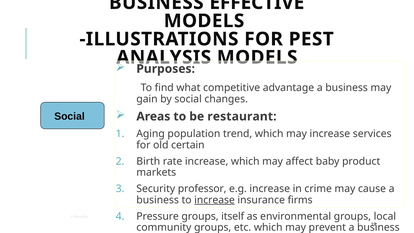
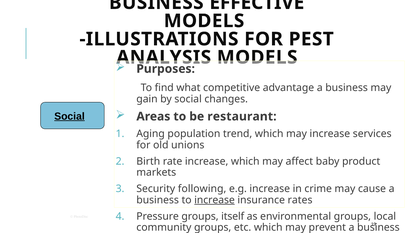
Social at (70, 116) underline: none -> present
certain: certain -> unions
professor: professor -> following
firms: firms -> rates
